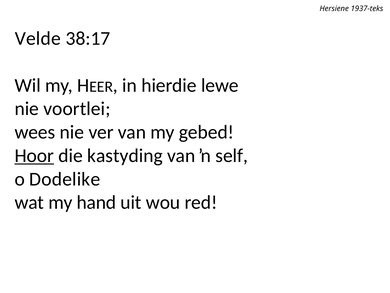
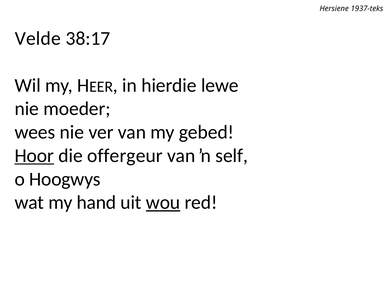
voortlei: voortlei -> moeder
kastyding: kastyding -> offergeur
Dodelike: Dodelike -> Hoogwys
wou underline: none -> present
